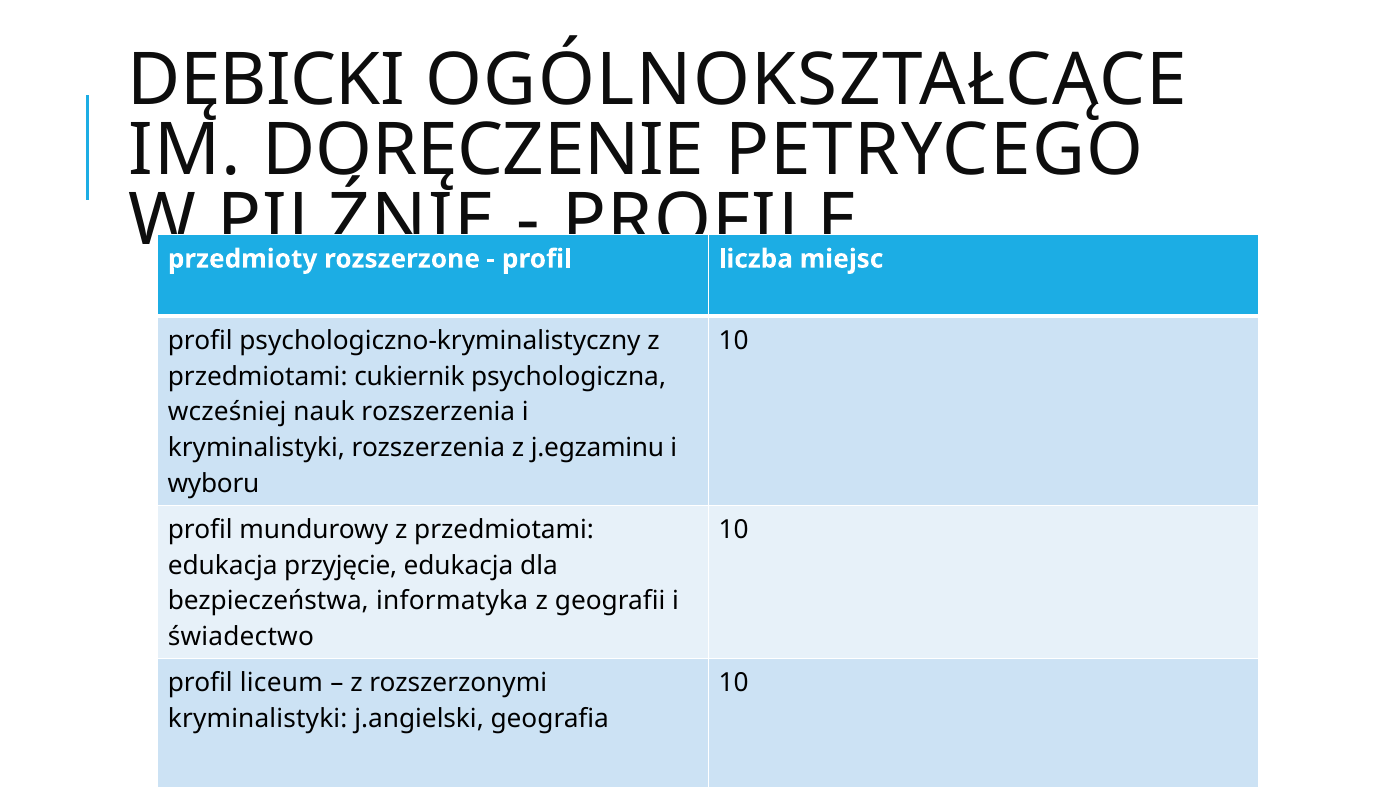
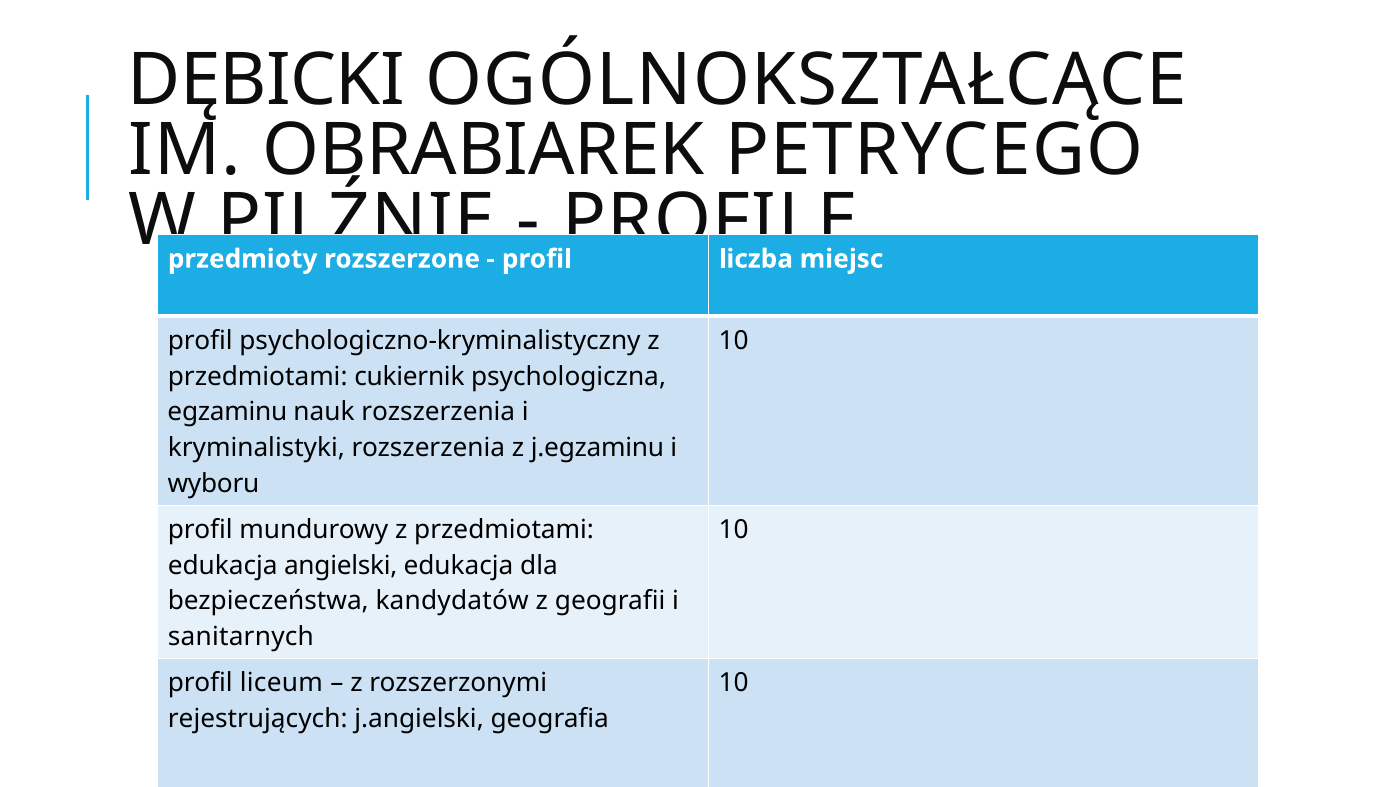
DORĘCZENIE: DORĘCZENIE -> OBRABIAREK
wcześniej: wcześniej -> egzaminu
przyjęcie: przyjęcie -> angielski
informatyka: informatyka -> kandydatów
świadectwo: świadectwo -> sanitarnych
kryminalistyki at (258, 719): kryminalistyki -> rejestrujących
